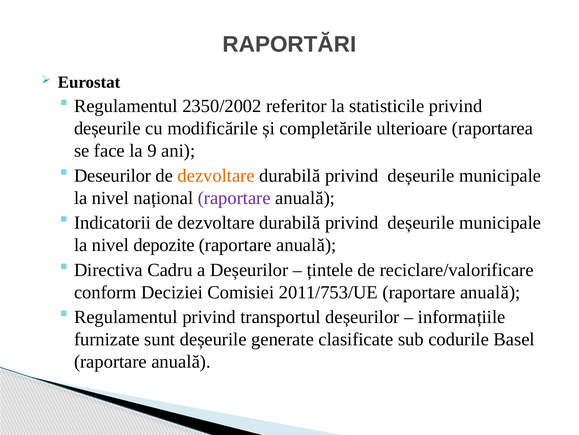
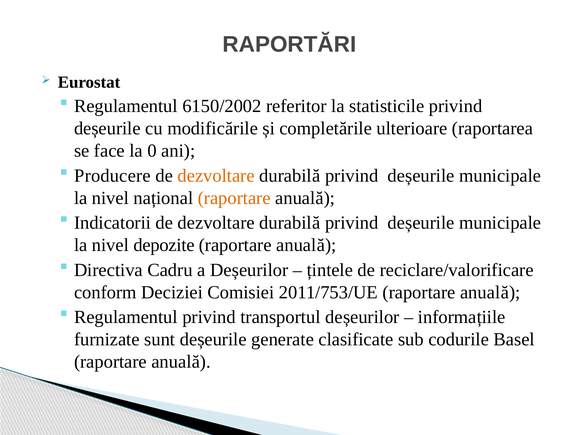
2350/2002: 2350/2002 -> 6150/2002
9: 9 -> 0
Deseurilor: Deseurilor -> Producere
raportare at (234, 198) colour: purple -> orange
